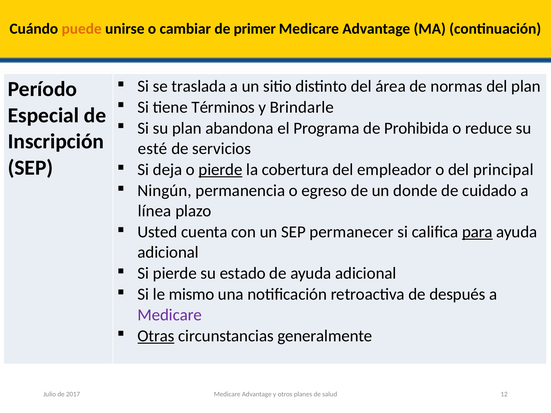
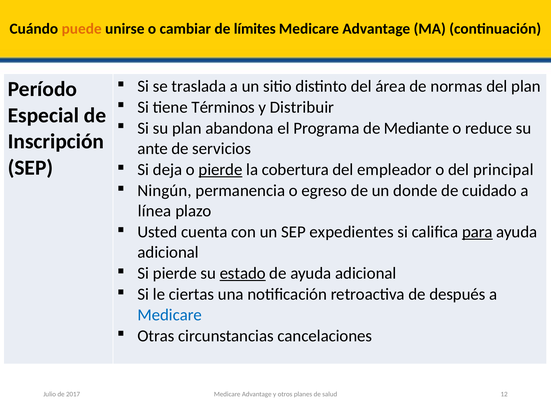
primer: primer -> límites
Brindarle: Brindarle -> Distribuir
Prohibida: Prohibida -> Mediante
esté: esté -> ante
permanecer: permanecer -> expedientes
estado underline: none -> present
mismo: mismo -> ciertas
Medicare at (170, 315) colour: purple -> blue
Otras underline: present -> none
generalmente: generalmente -> cancelaciones
